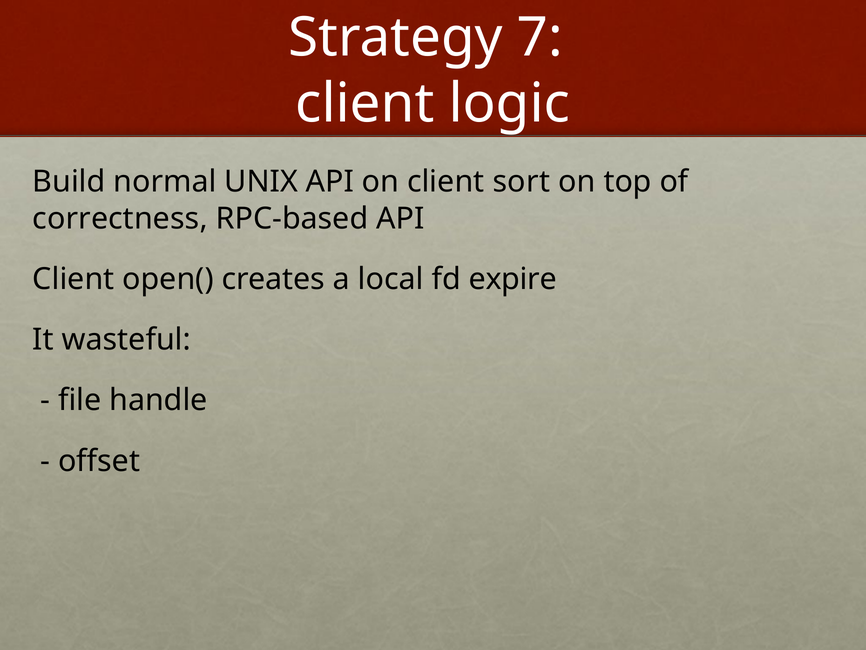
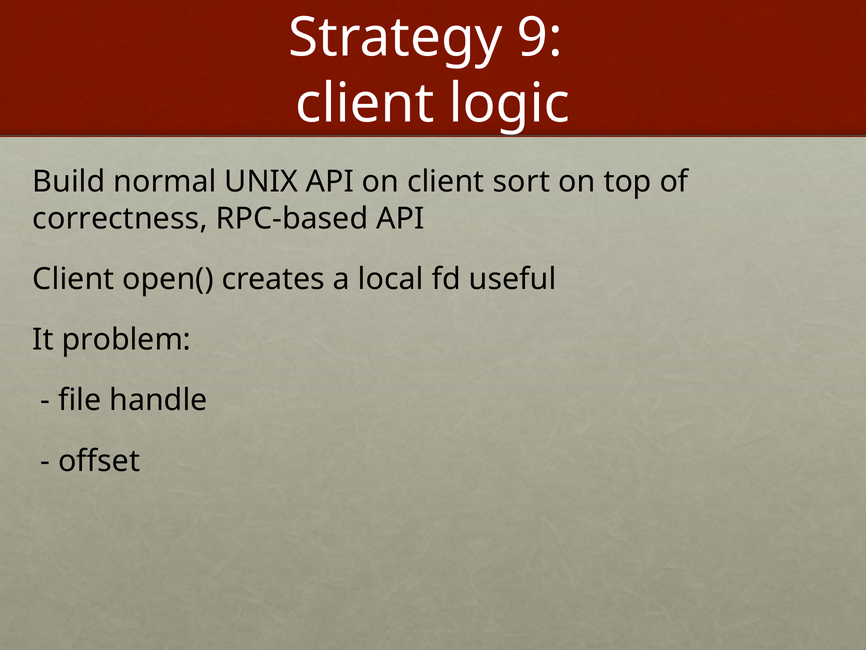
7: 7 -> 9
expire: expire -> useful
wasteful: wasteful -> problem
